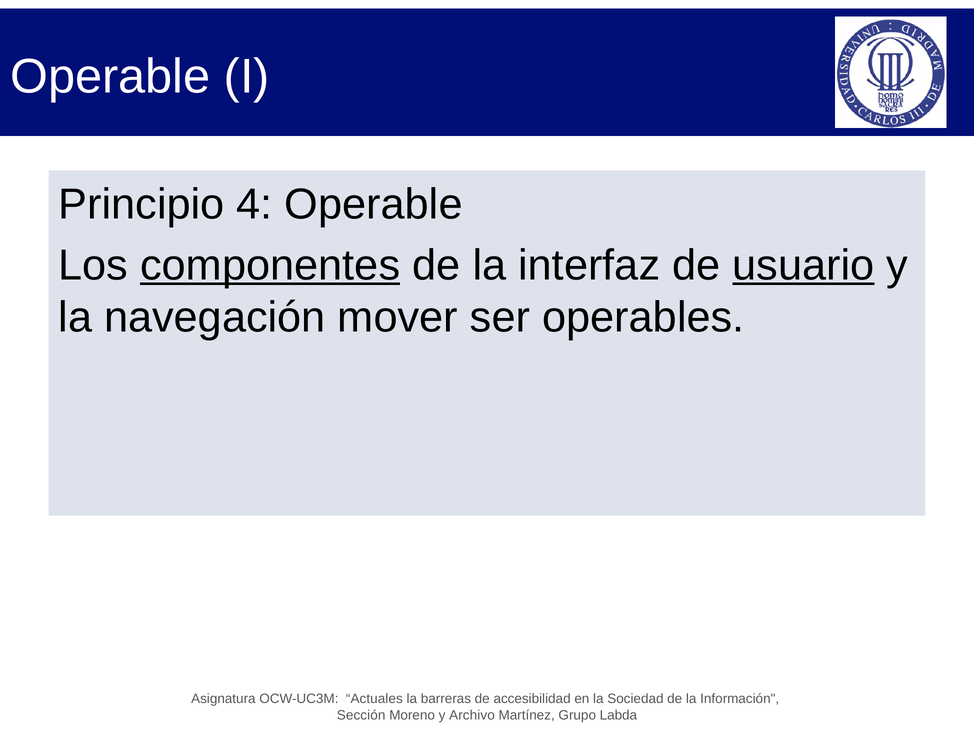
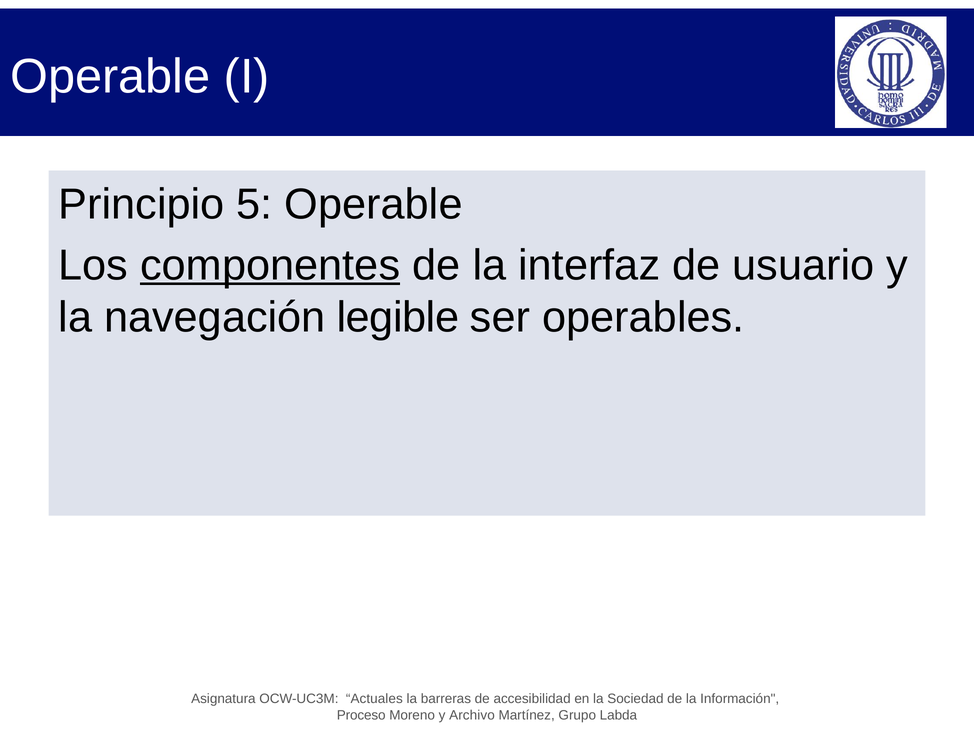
4: 4 -> 5
usuario underline: present -> none
mover: mover -> legible
Sección: Sección -> Proceso
